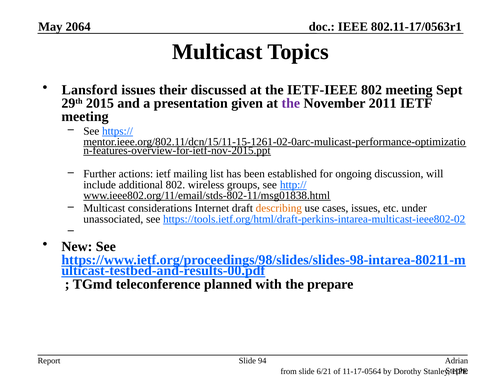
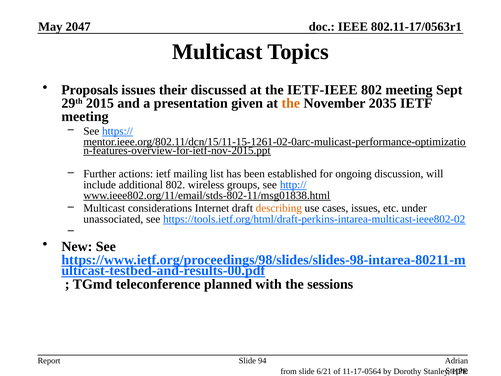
2064: 2064 -> 2047
Lansford: Lansford -> Proposals
the at (291, 103) colour: purple -> orange
2011: 2011 -> 2035
prepare: prepare -> sessions
